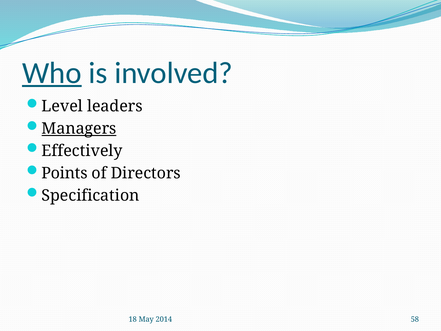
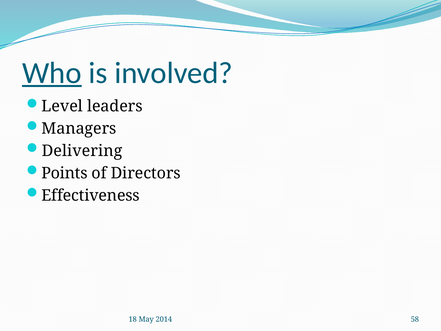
Managers underline: present -> none
Effectively: Effectively -> Delivering
Specification: Specification -> Effectiveness
